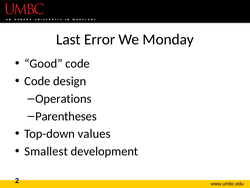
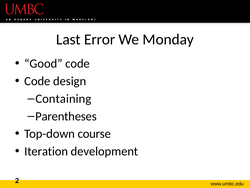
Operations: Operations -> Containing
values: values -> course
Smallest: Smallest -> Iteration
